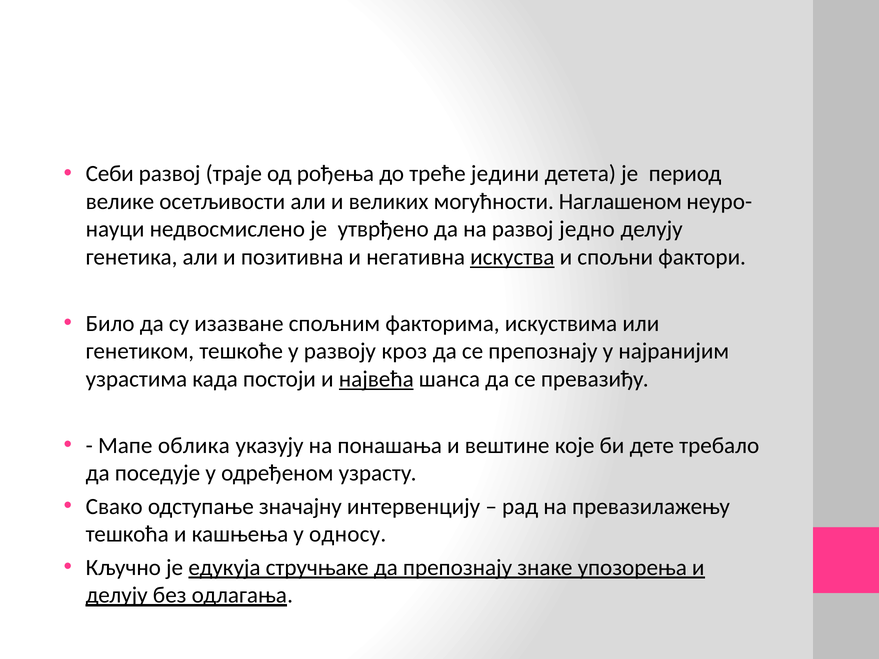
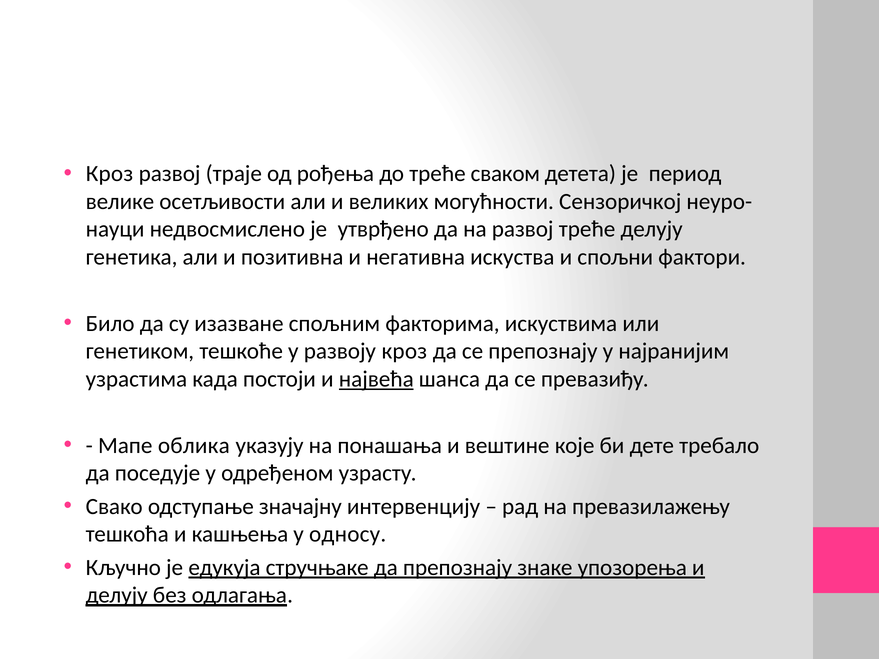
Себи at (110, 174): Себи -> Кроз
једини: једини -> сваком
Наглашеном: Наглашеном -> Сензоричкој
развој једно: једно -> треће
искуства underline: present -> none
